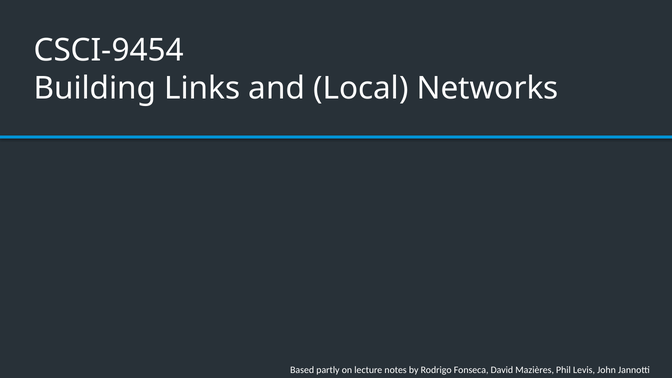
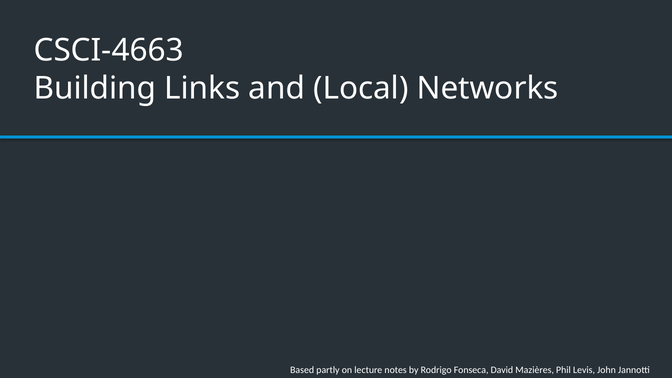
CSCI-9454: CSCI-9454 -> CSCI-4663
